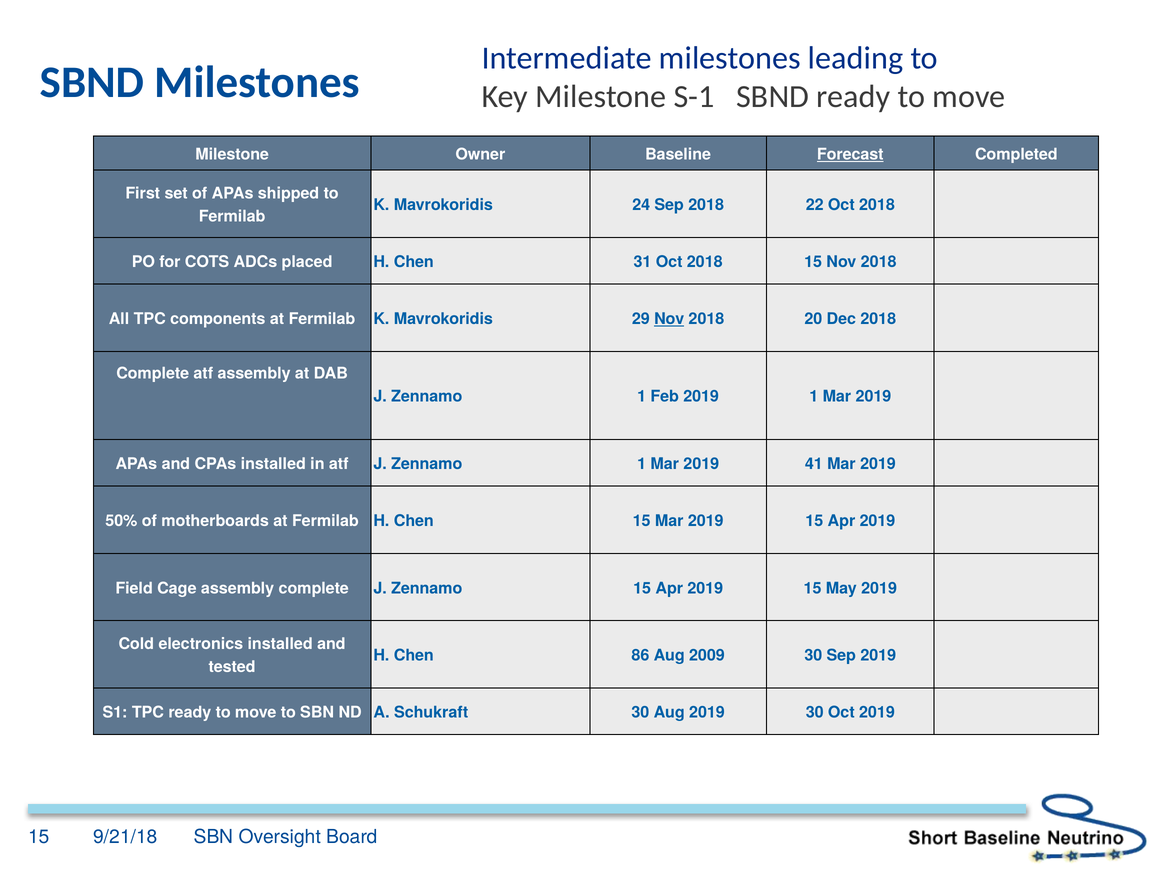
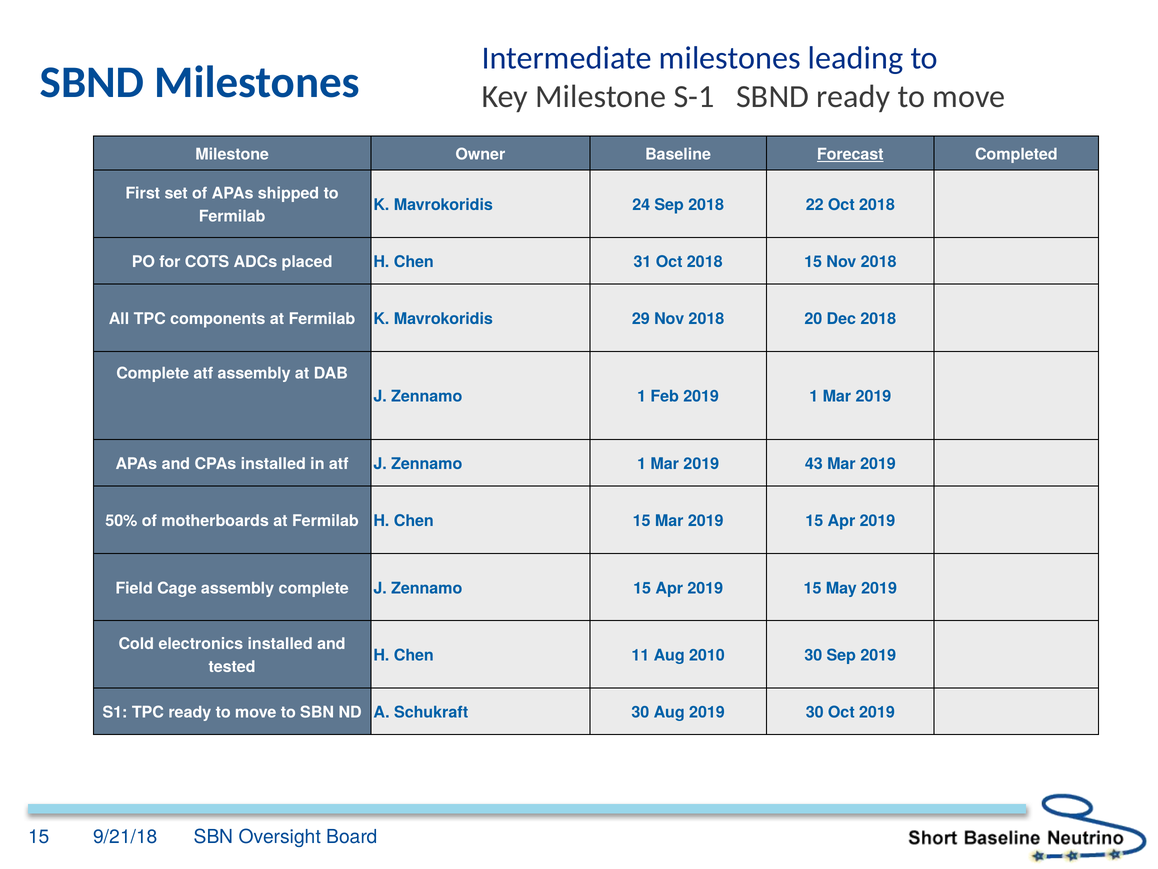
Nov at (669, 319) underline: present -> none
41: 41 -> 43
86: 86 -> 11
2009: 2009 -> 2010
